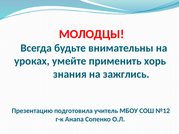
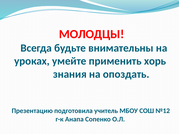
зажглись: зажглись -> опоздать
